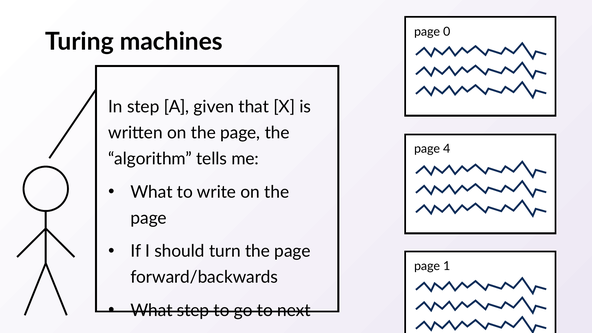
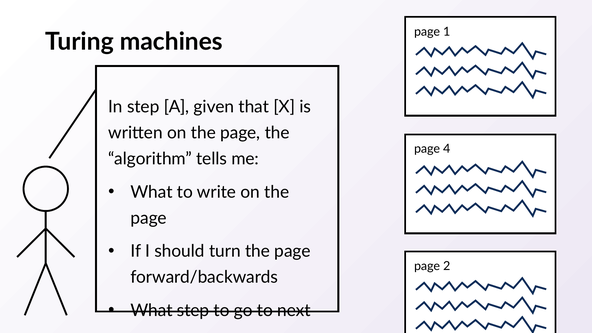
0: 0 -> 1
1: 1 -> 2
